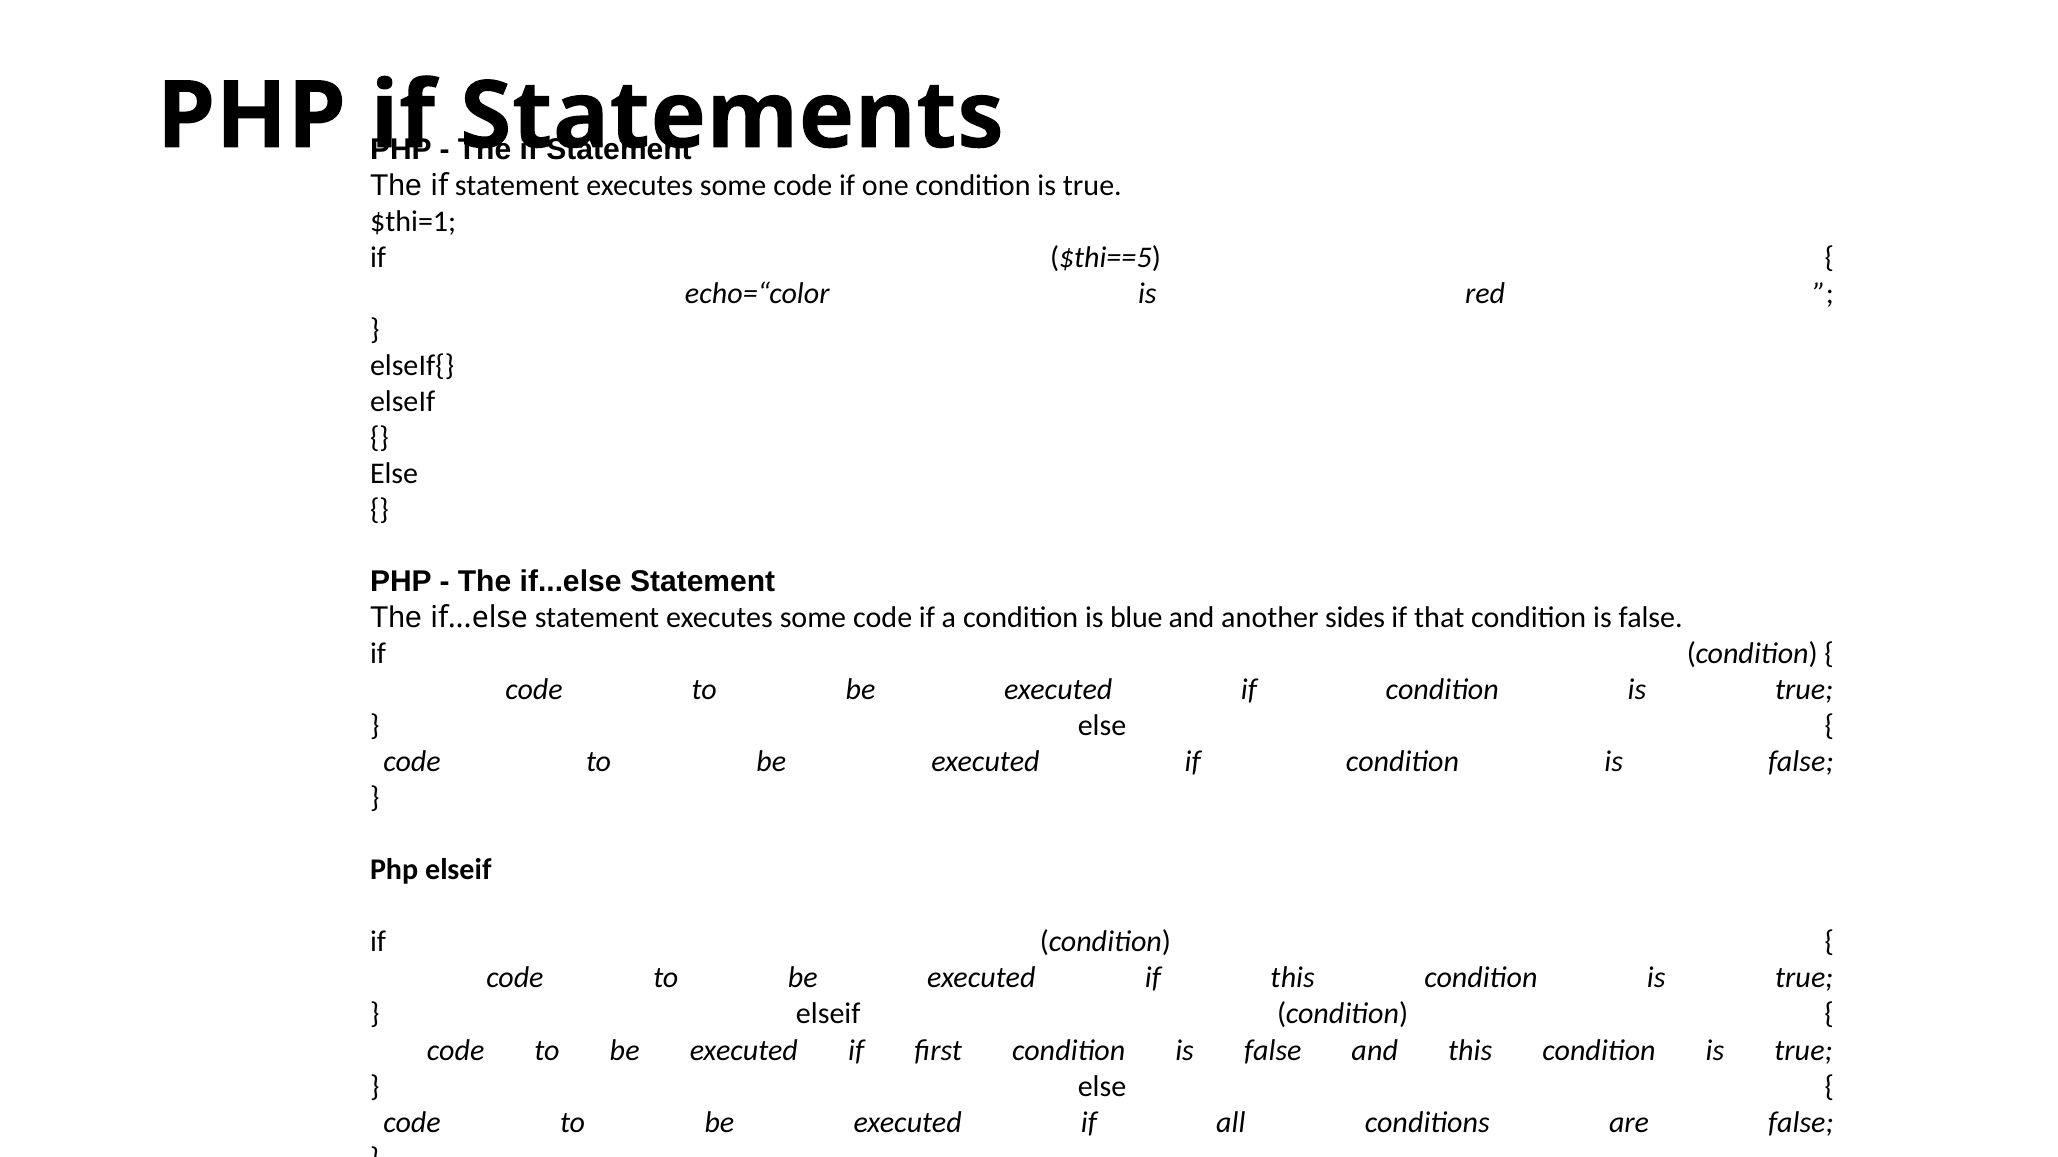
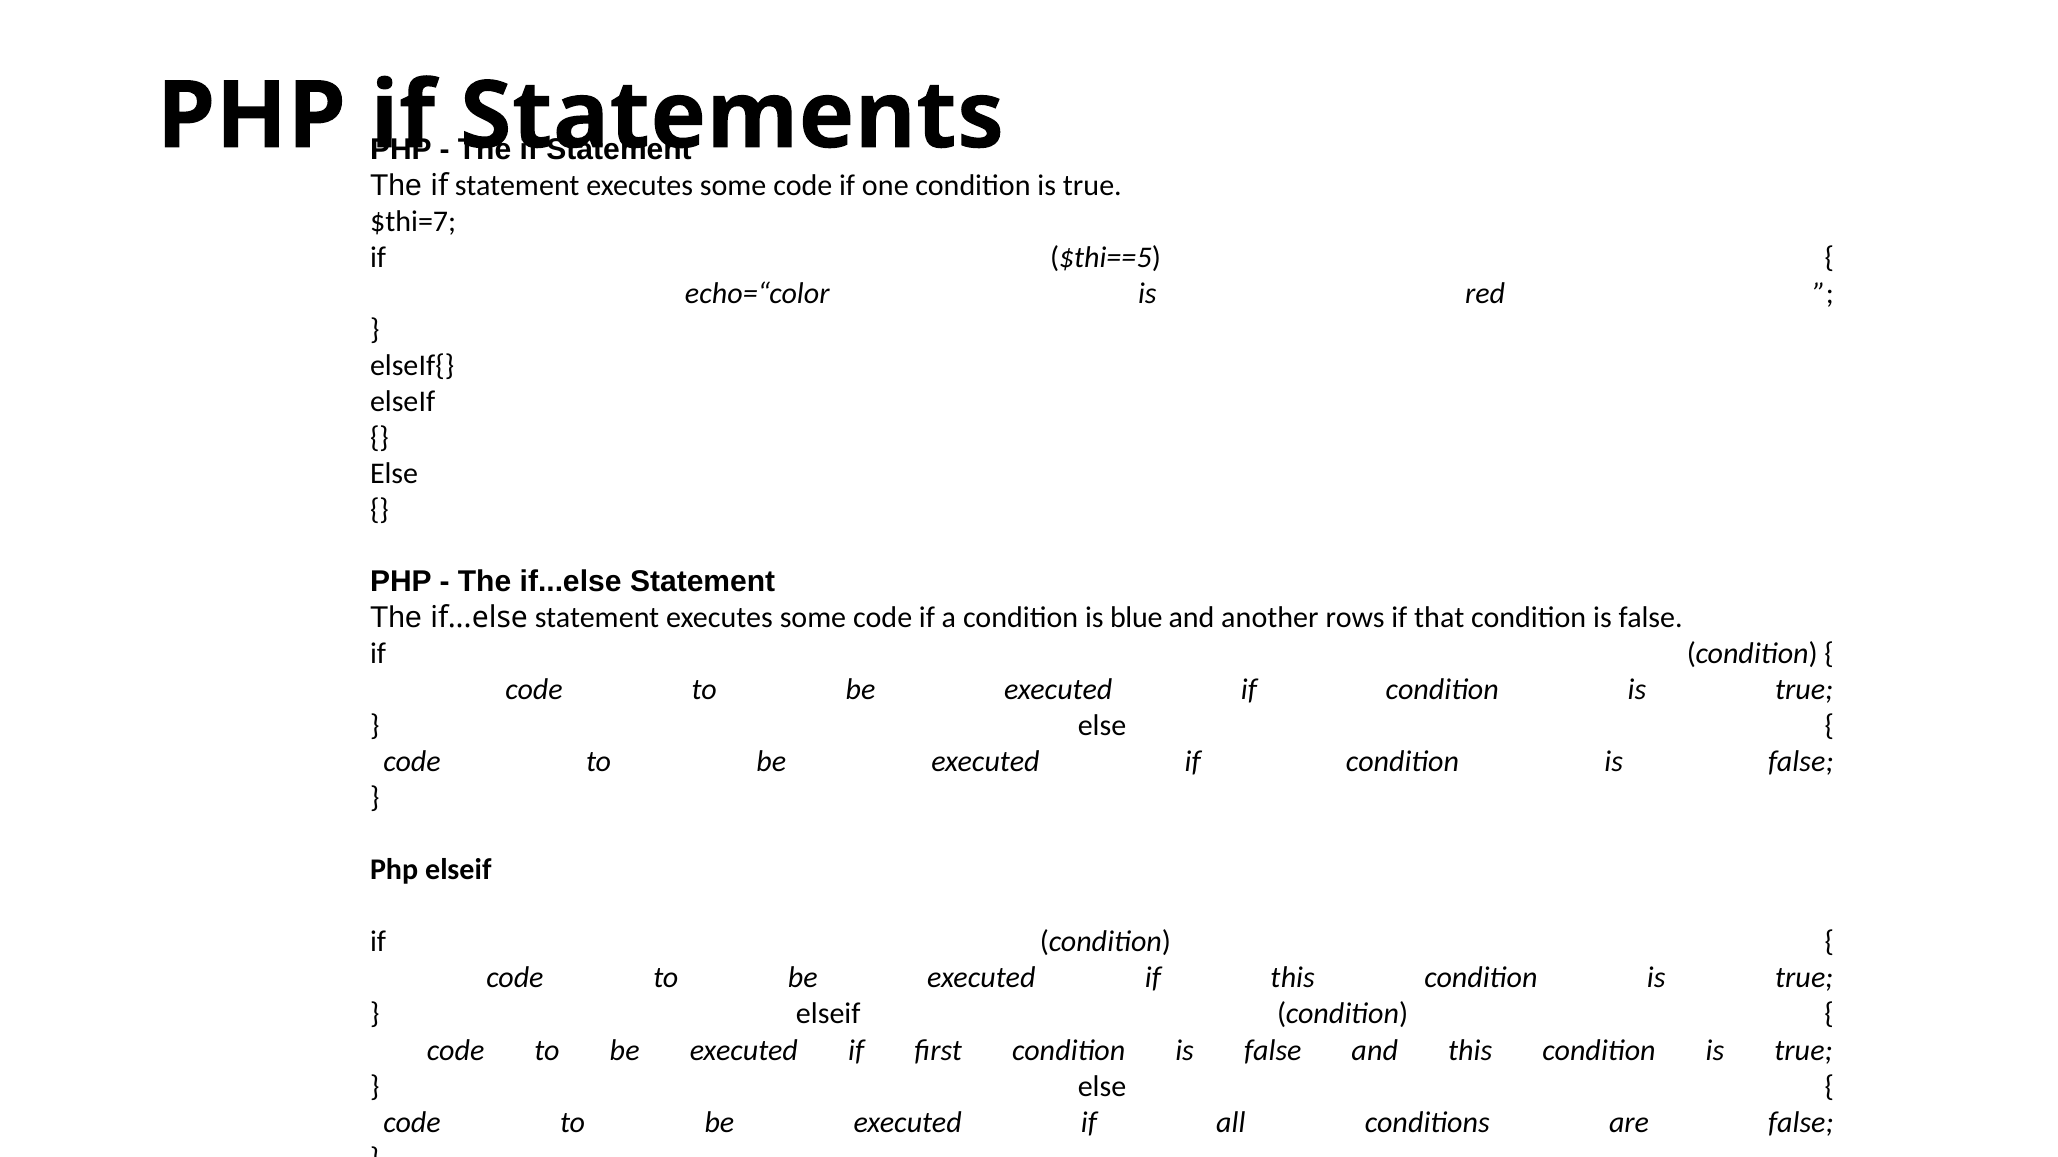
$thi=1: $thi=1 -> $thi=7
sides: sides -> rows
